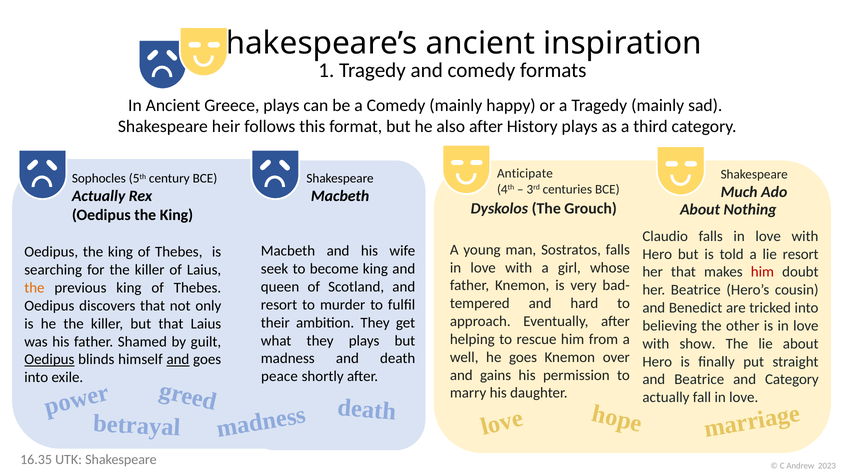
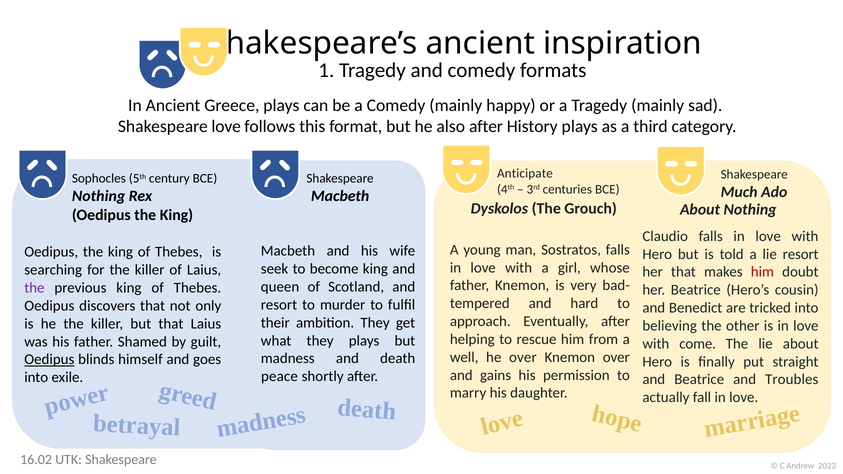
Shakespeare heir: heir -> love
Actually at (99, 196): Actually -> Nothing
the at (34, 288) colour: orange -> purple
show: show -> come
he goes: goes -> over
and at (178, 360) underline: present -> none
and Category: Category -> Troubles
16.35: 16.35 -> 16.02
